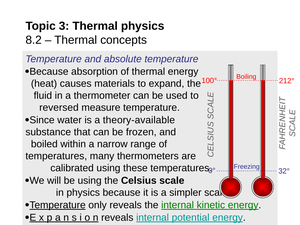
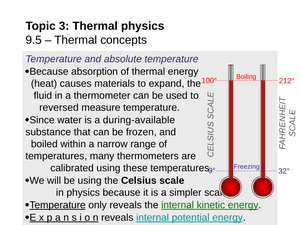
8.2: 8.2 -> 9.5
theory-available: theory-available -> during-available
